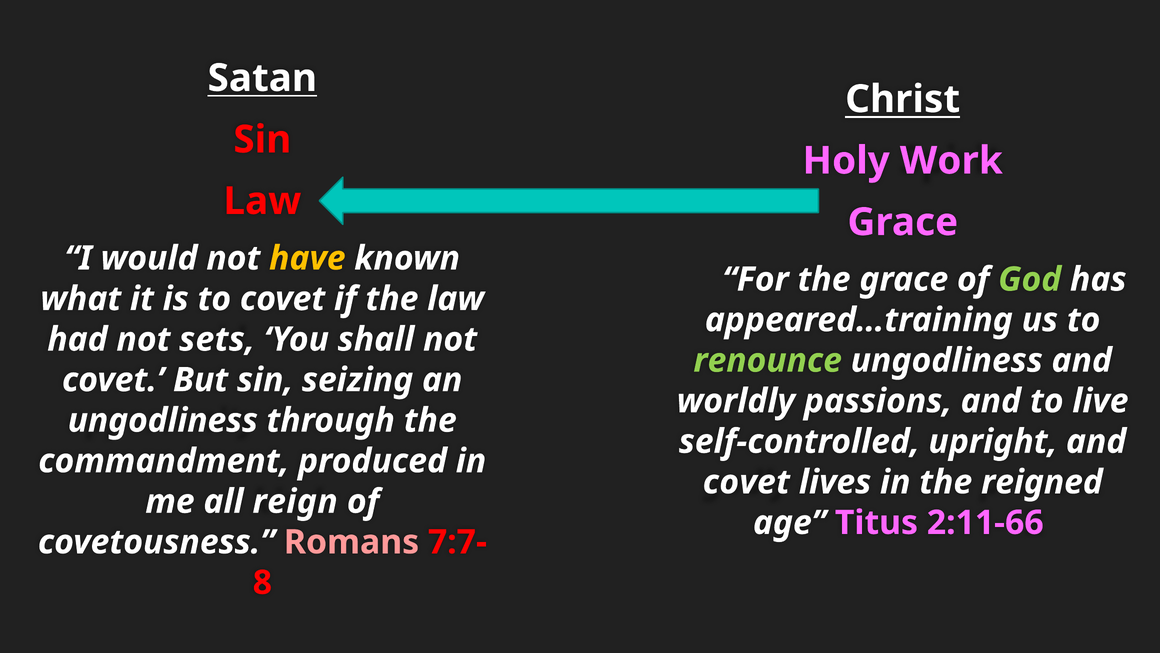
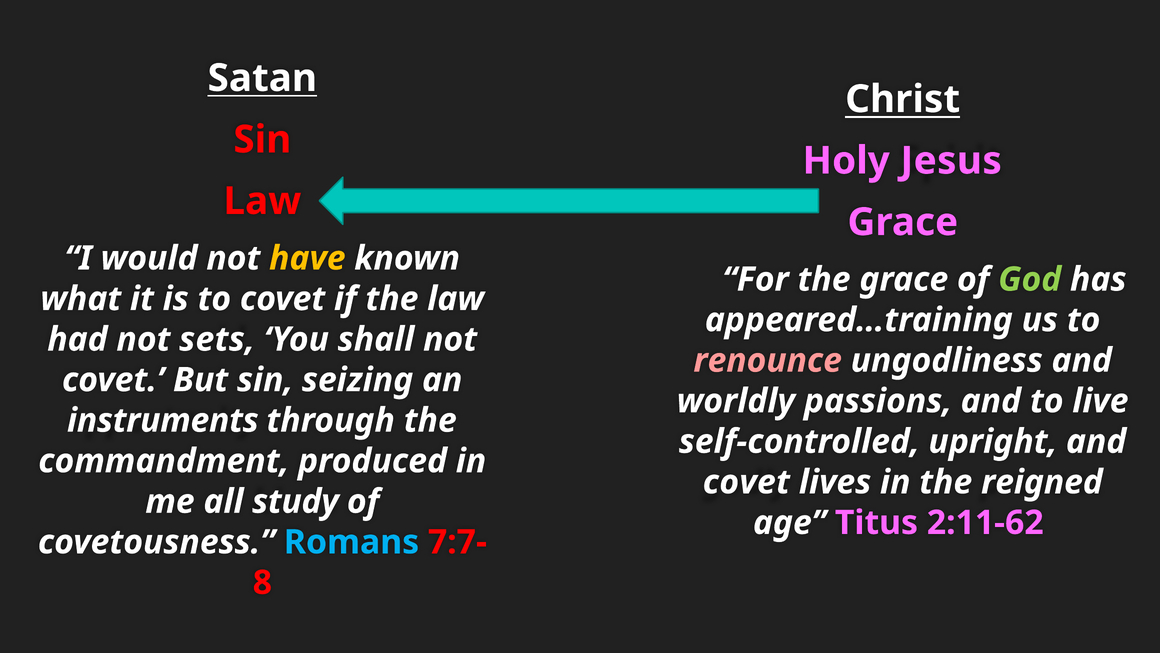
Work: Work -> Jesus
renounce colour: light green -> pink
ungodliness at (163, 420): ungodliness -> instruments
reign: reign -> study
2:11-66: 2:11-66 -> 2:11-62
Romans colour: pink -> light blue
